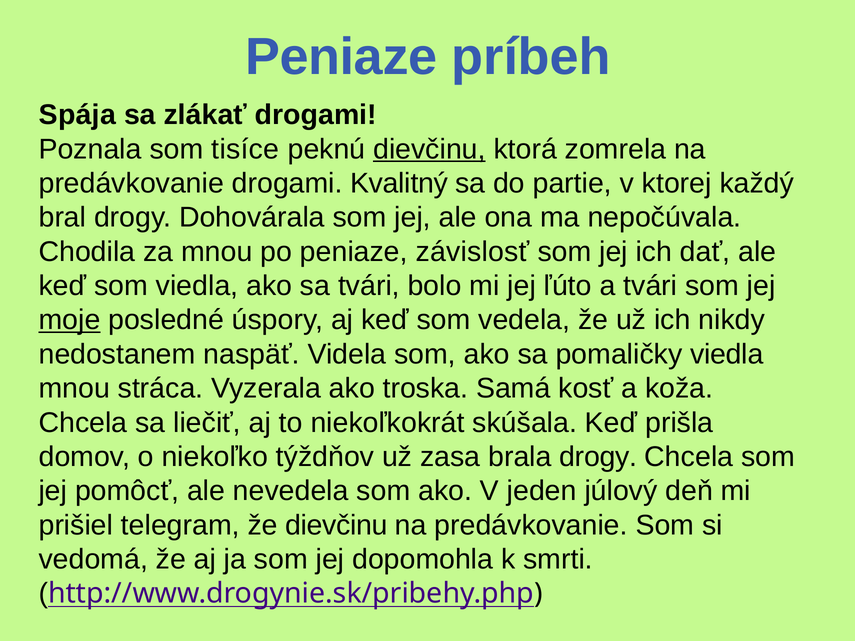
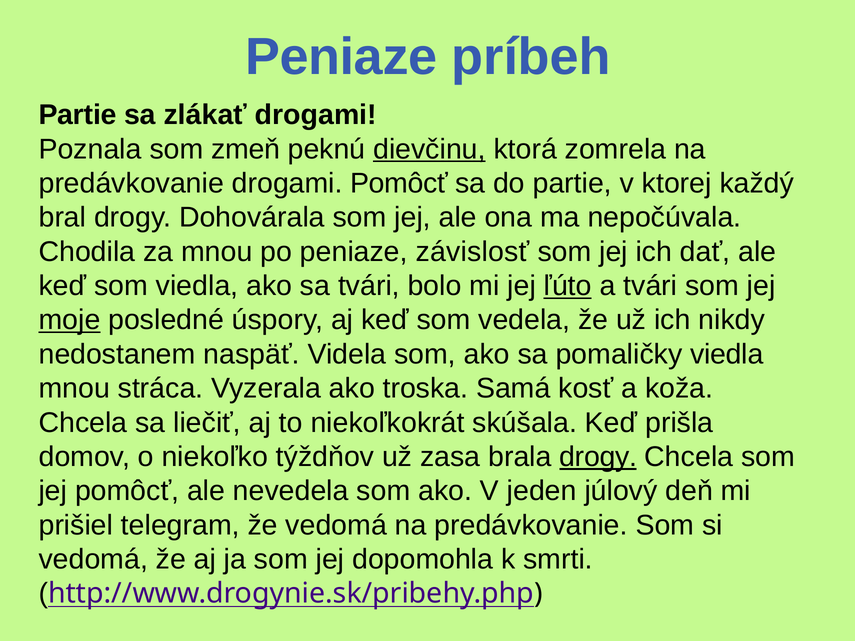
Spája at (77, 115): Spája -> Partie
tisíce: tisíce -> zmeň
drogami Kvalitný: Kvalitný -> Pomôcť
ľúto underline: none -> present
drogy at (598, 457) underline: none -> present
že dievčinu: dievčinu -> vedomá
